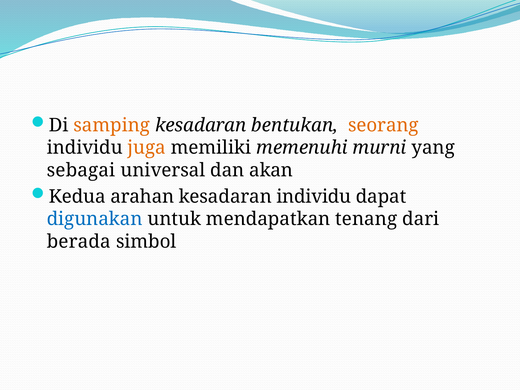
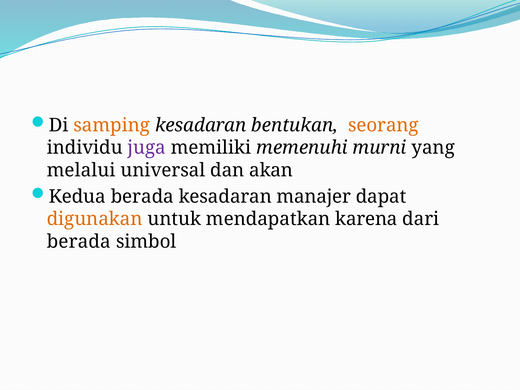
juga colour: orange -> purple
sebagai: sebagai -> melalui
Kedua arahan: arahan -> berada
kesadaran individu: individu -> manajer
digunakan colour: blue -> orange
tenang: tenang -> karena
